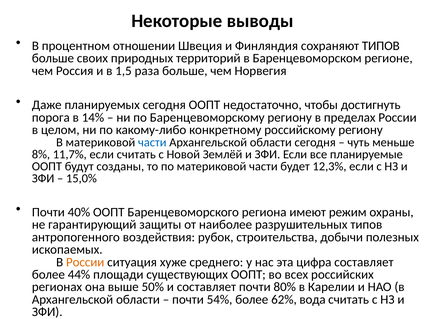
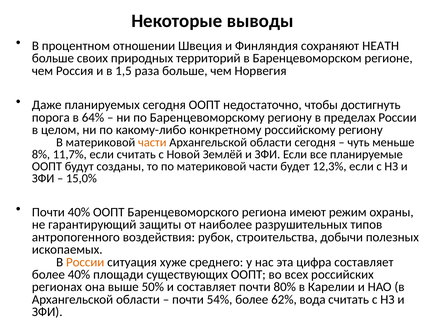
сохраняют ТИПОВ: ТИПОВ -> HEATH
14%: 14% -> 64%
части at (152, 142) colour: blue -> orange
более 44%: 44% -> 40%
